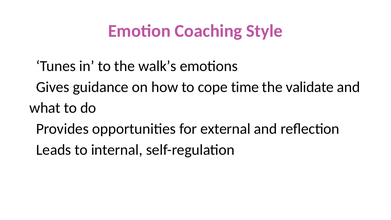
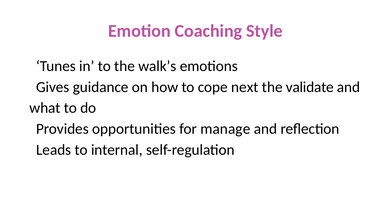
time: time -> next
external: external -> manage
